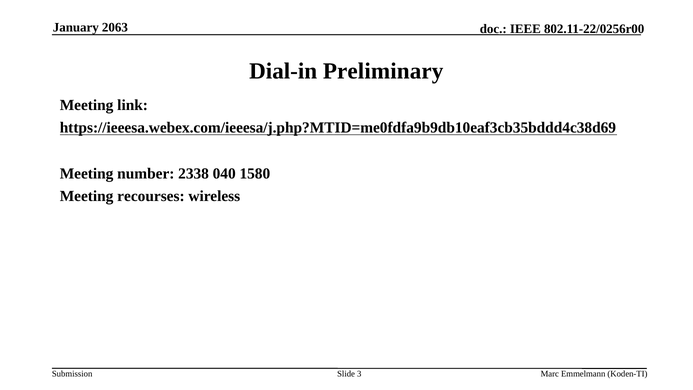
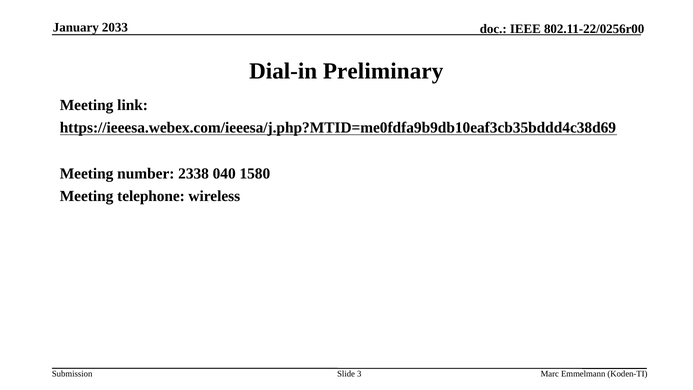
2063: 2063 -> 2033
recourses: recourses -> telephone
